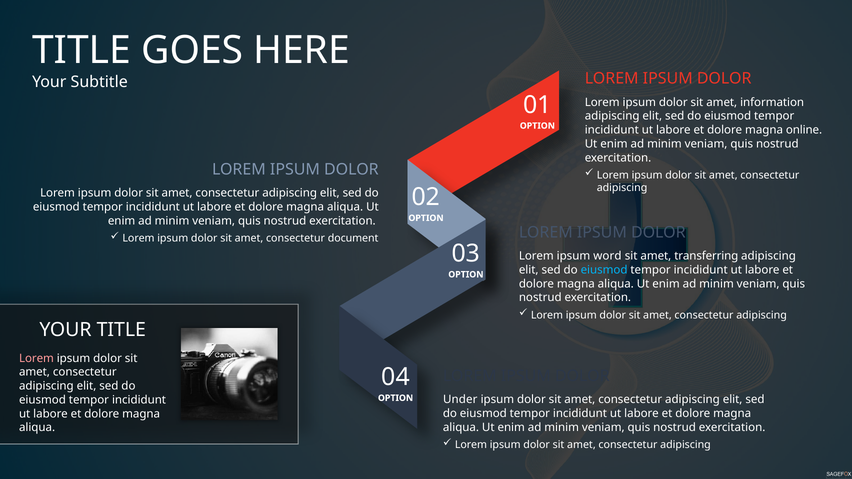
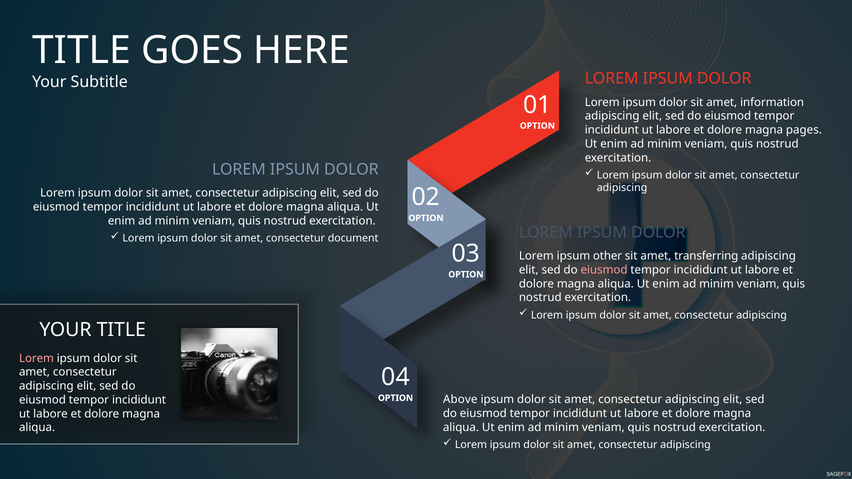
online: online -> pages
word: word -> other
eiusmod at (604, 270) colour: light blue -> pink
Under: Under -> Above
